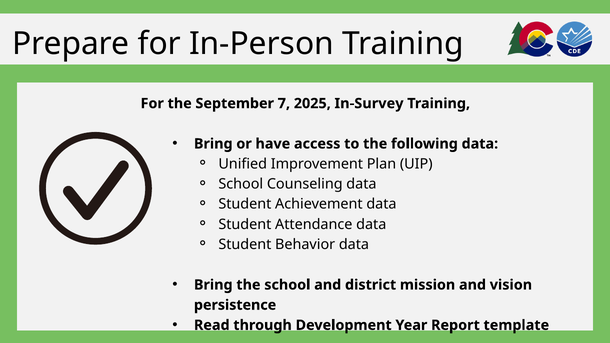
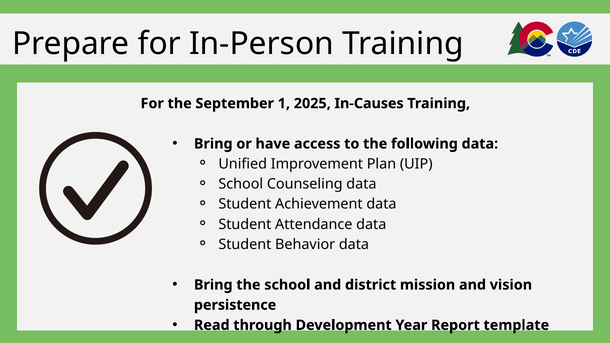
7: 7 -> 1
In-Survey: In-Survey -> In-Causes
